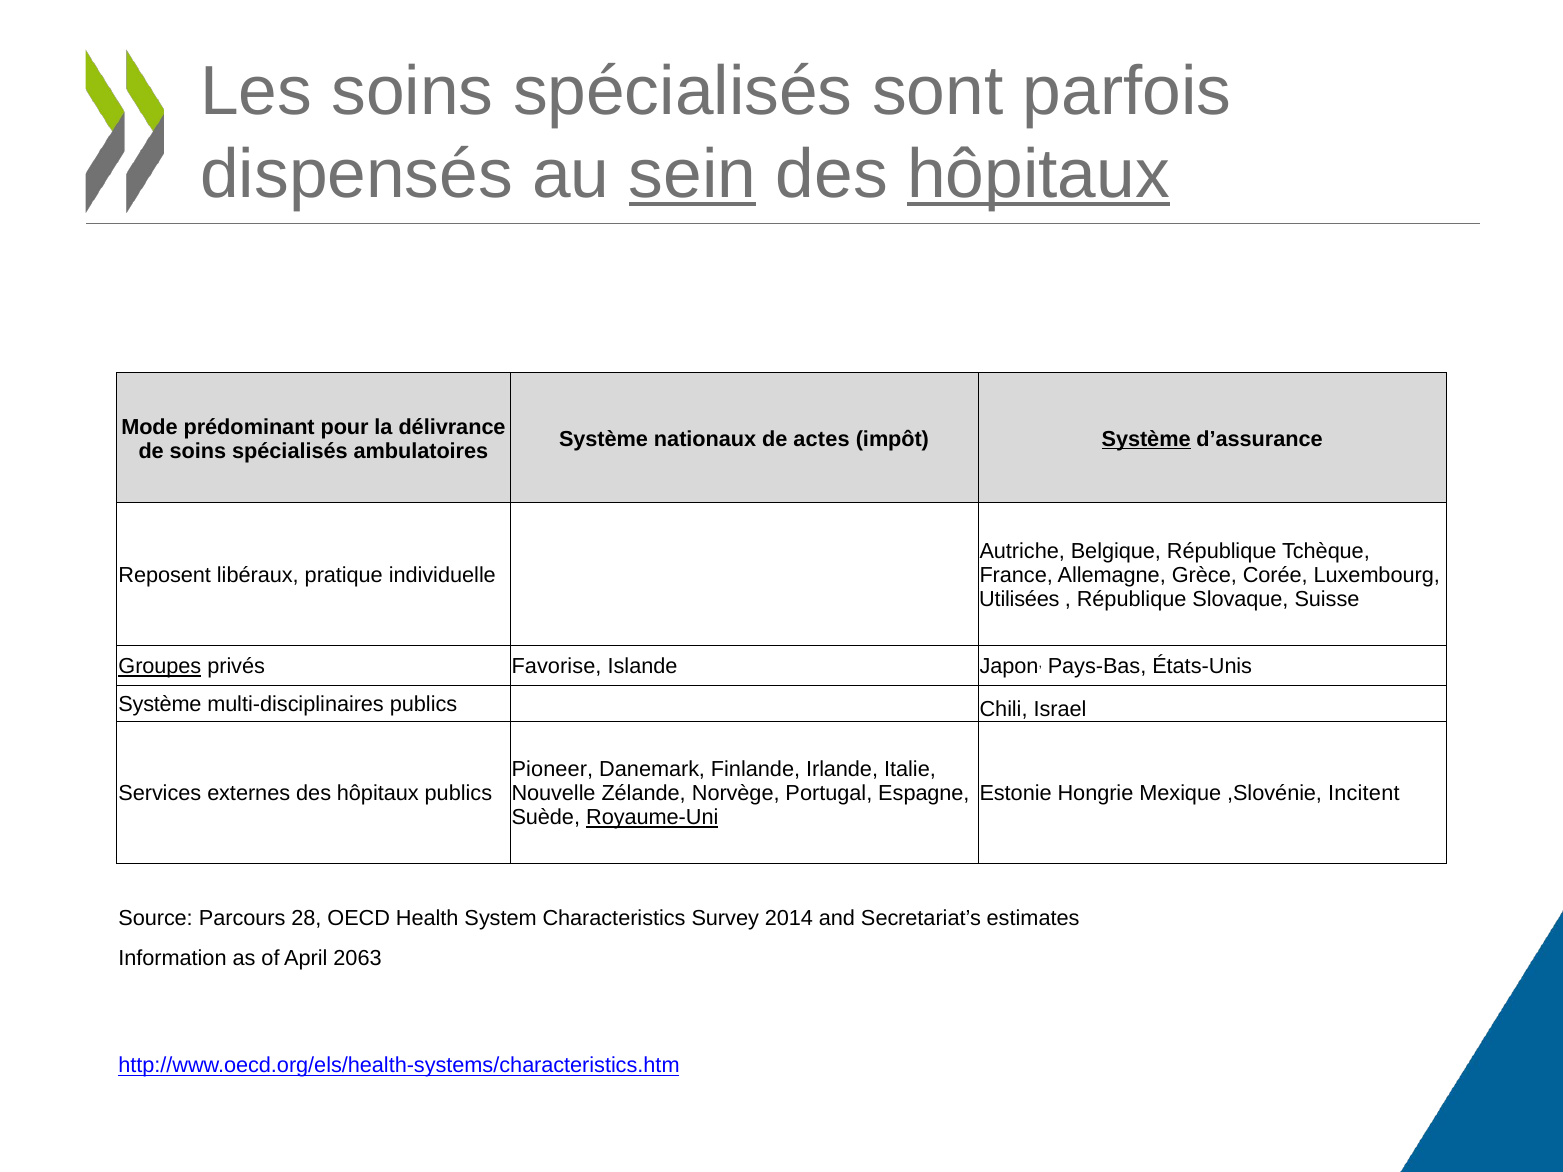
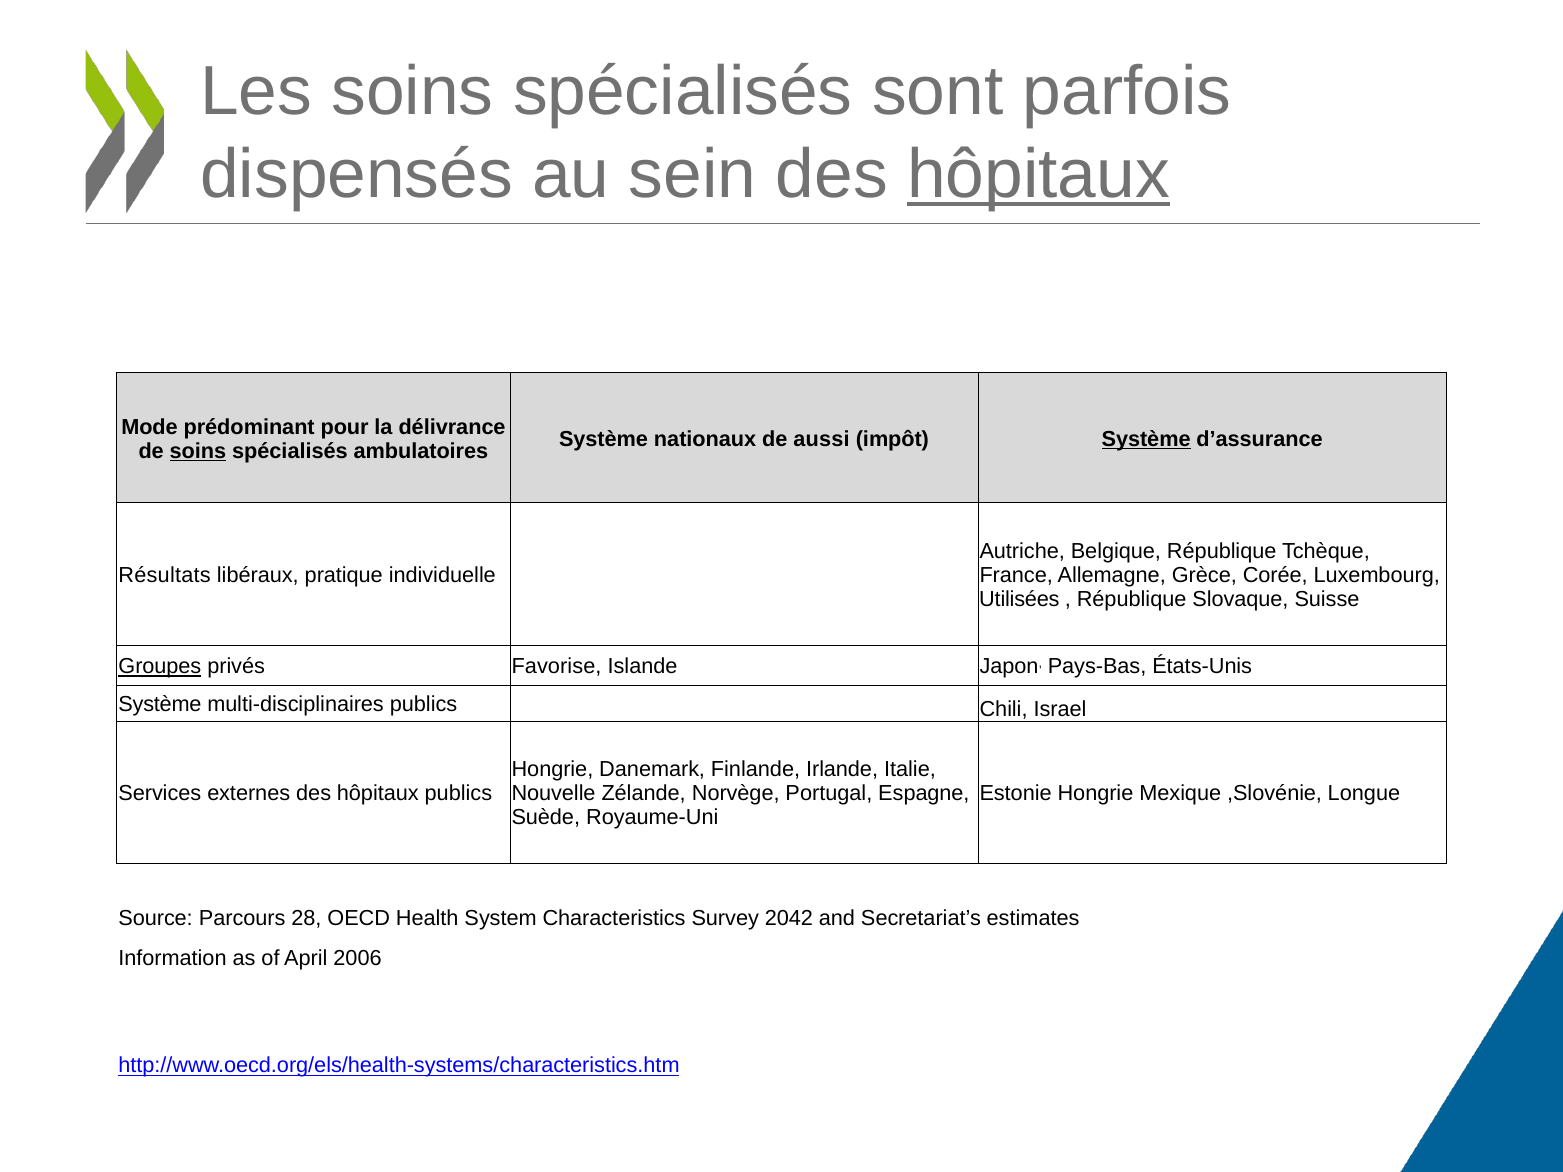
sein underline: present -> none
actes: actes -> aussi
soins at (198, 451) underline: none -> present
Reposent: Reposent -> Résultats
Pioneer at (552, 769): Pioneer -> Hongrie
Incitent: Incitent -> Longue
Royaume-Uni underline: present -> none
2014: 2014 -> 2042
2063: 2063 -> 2006
